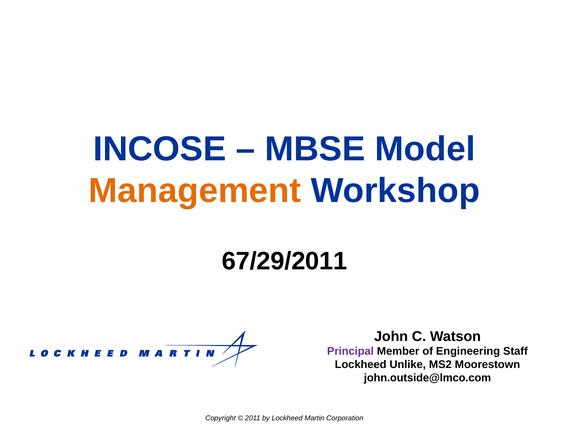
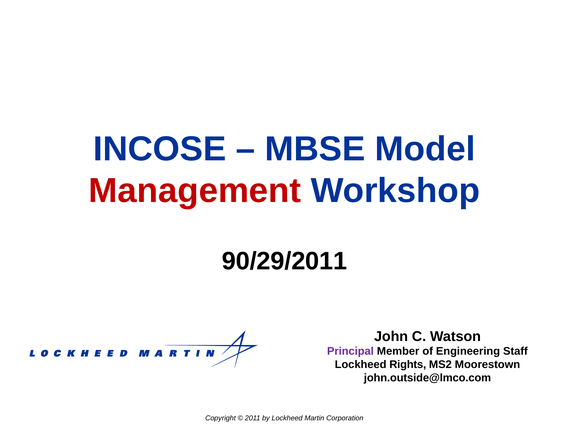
Management colour: orange -> red
67/29/2011: 67/29/2011 -> 90/29/2011
Unlike: Unlike -> Rights
